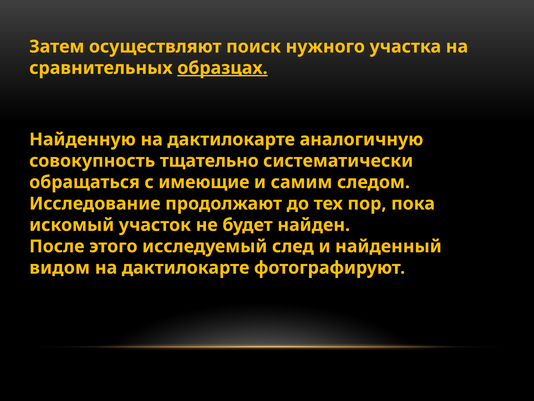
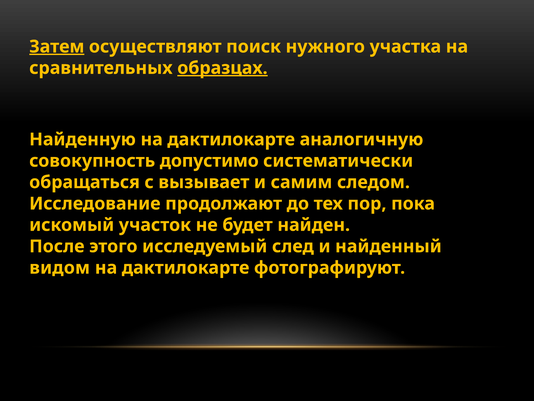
Затем underline: none -> present
тщательно: тщательно -> допустимо
имеющие: имеющие -> вызывает
